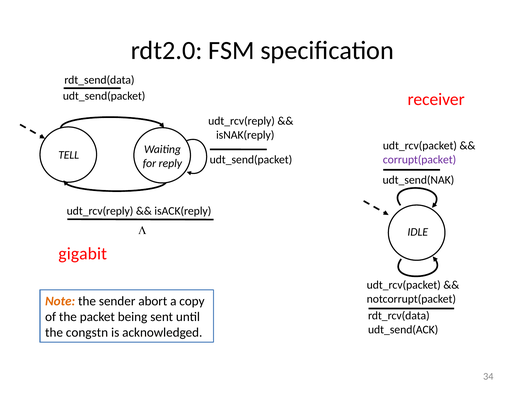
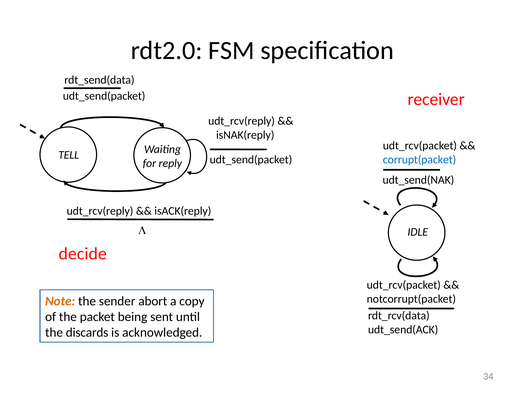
corrupt(packet colour: purple -> blue
gigabit: gigabit -> decide
congstn: congstn -> discards
